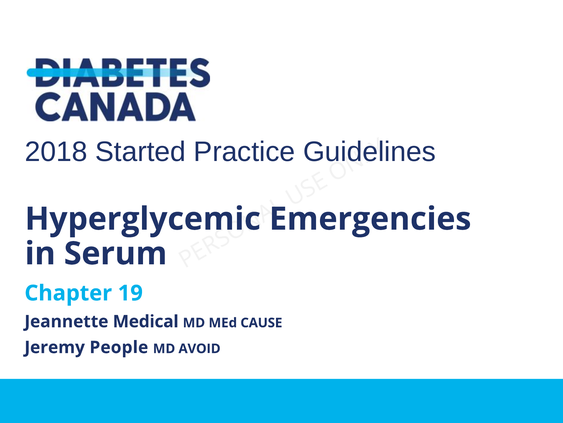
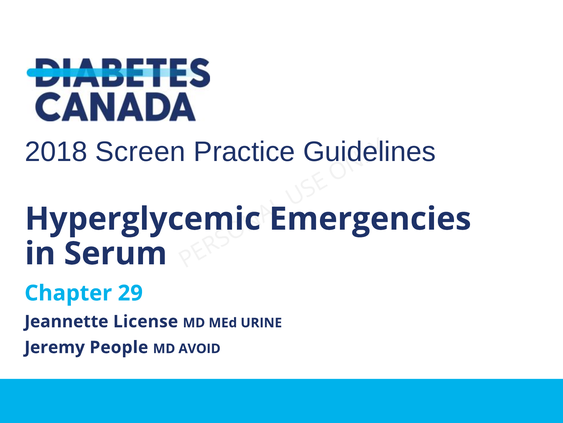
Started: Started -> Screen
19: 19 -> 29
Medical: Medical -> License
CAUSE: CAUSE -> URINE
